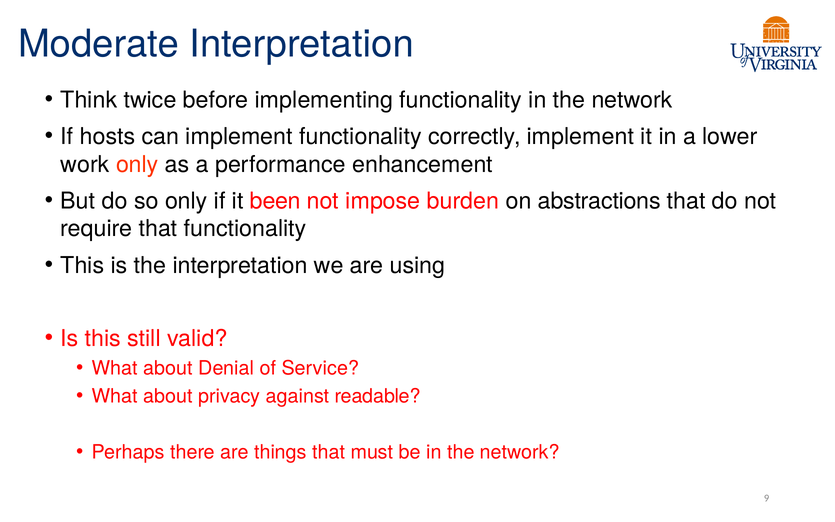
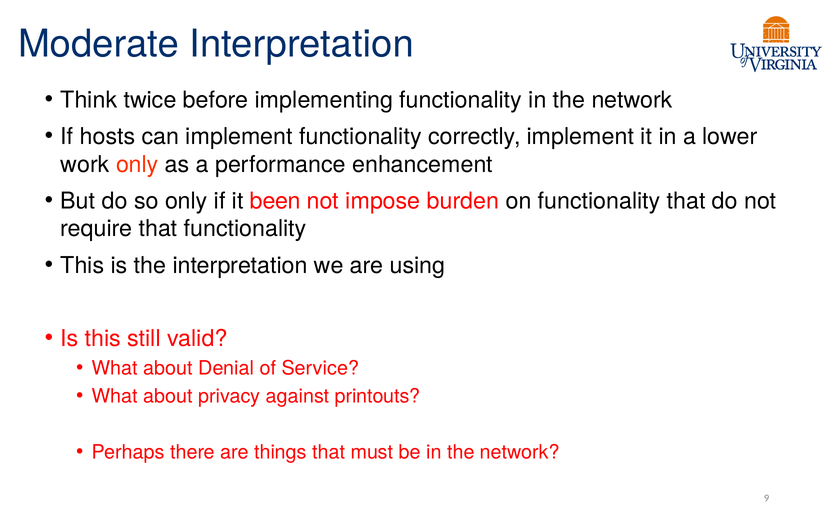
on abstractions: abstractions -> functionality
readable: readable -> printouts
